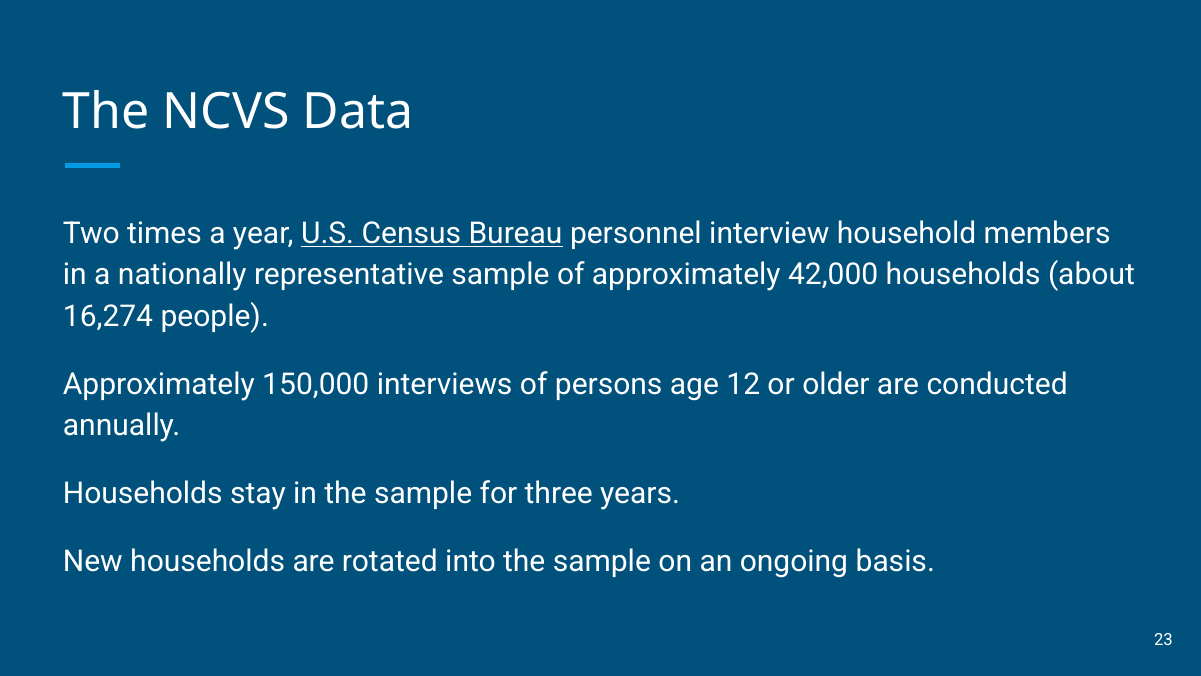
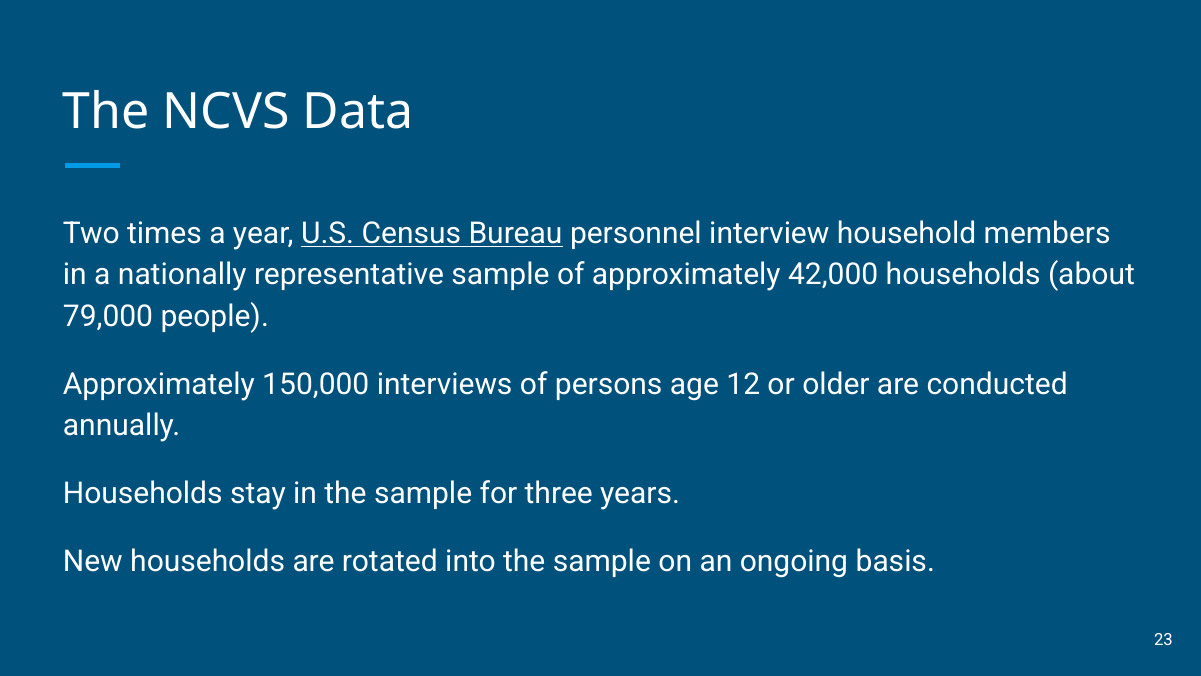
16,274: 16,274 -> 79,000
